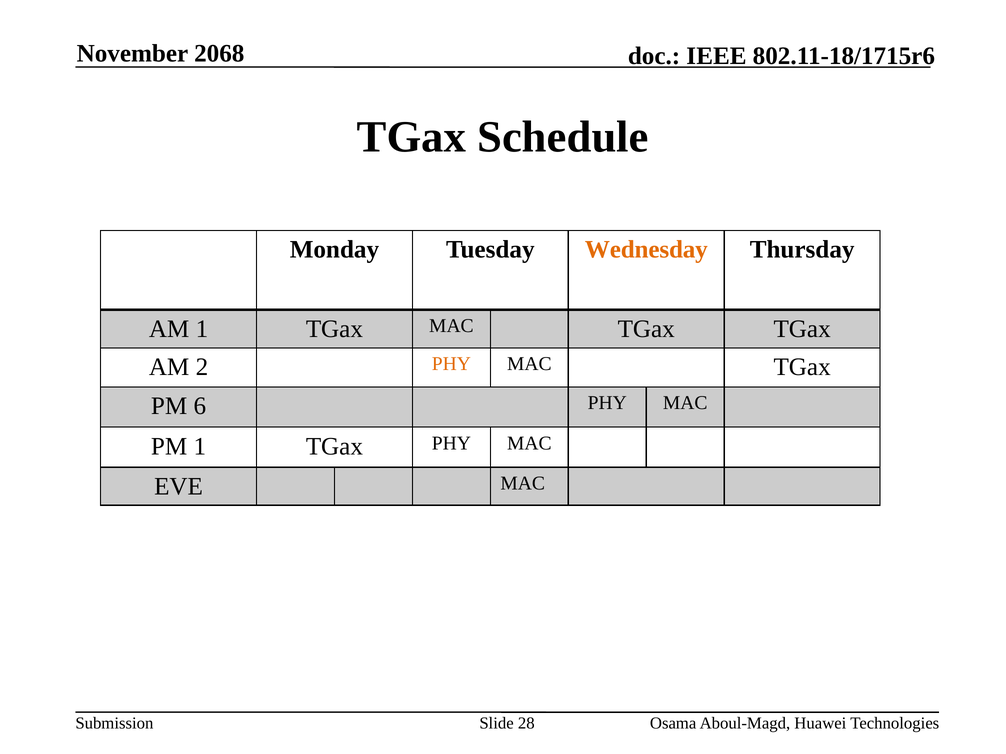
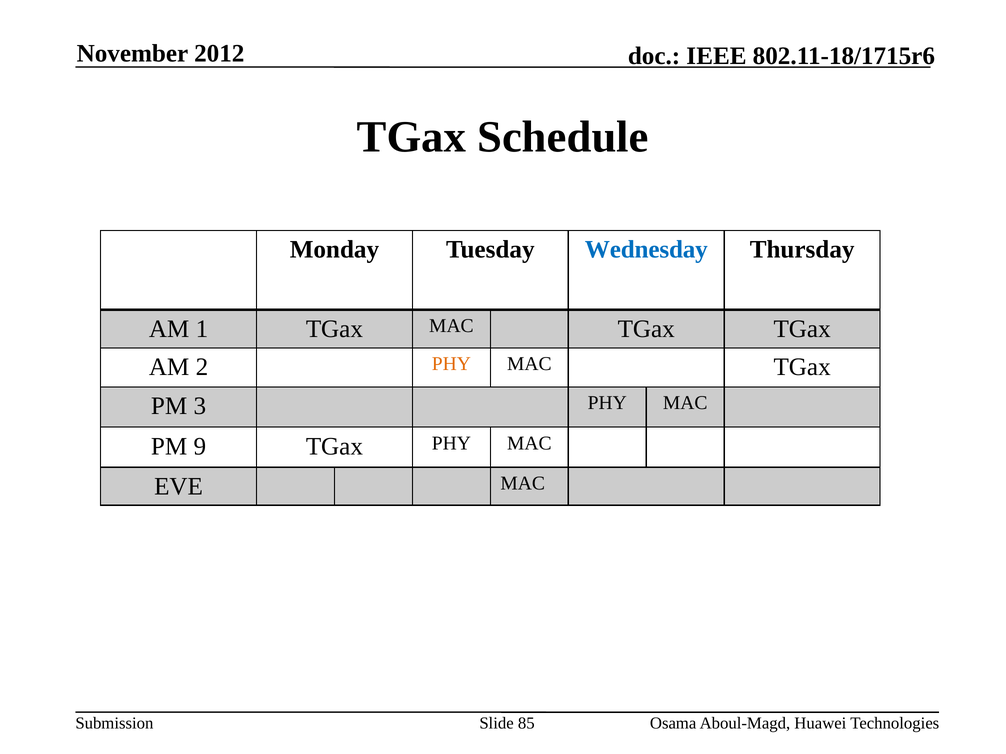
2068: 2068 -> 2012
Wednesday colour: orange -> blue
6: 6 -> 3
PM 1: 1 -> 9
28: 28 -> 85
